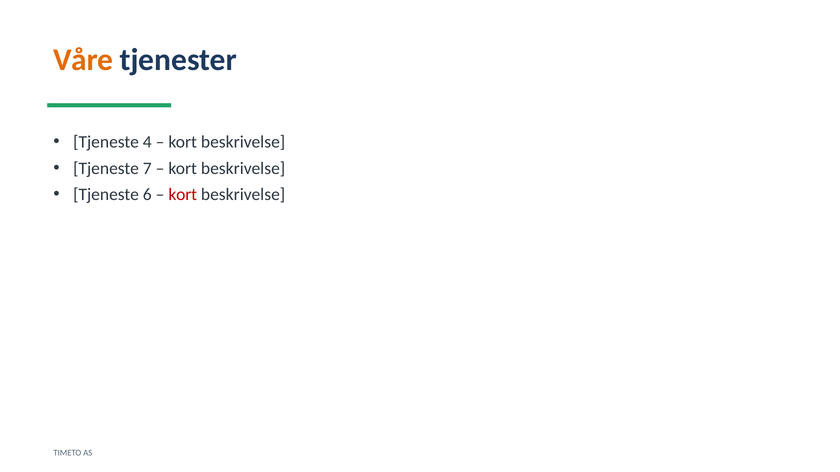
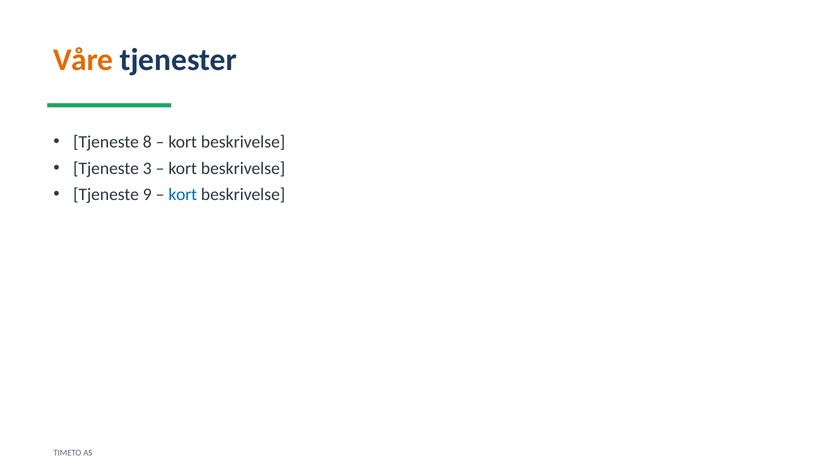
4: 4 -> 8
7: 7 -> 3
6: 6 -> 9
kort at (183, 195) colour: red -> blue
